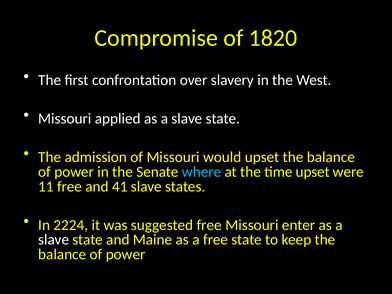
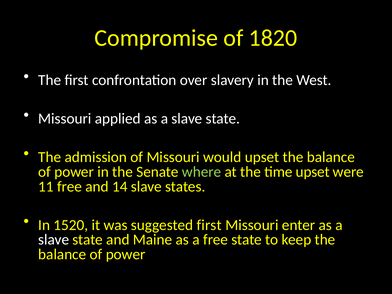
where colour: light blue -> light green
41: 41 -> 14
2224: 2224 -> 1520
suggested free: free -> first
